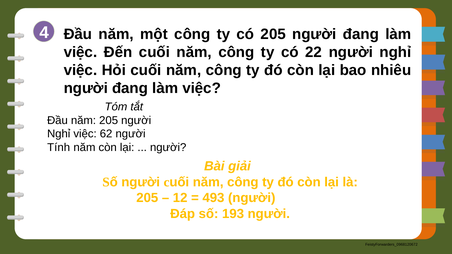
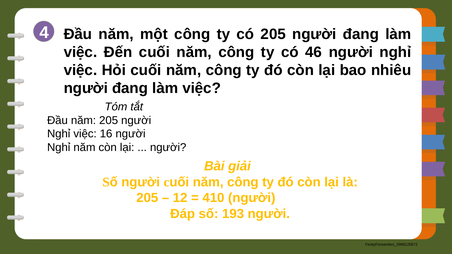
22: 22 -> 46
62: 62 -> 16
Tính at (59, 148): Tính -> Nghỉ
493: 493 -> 410
